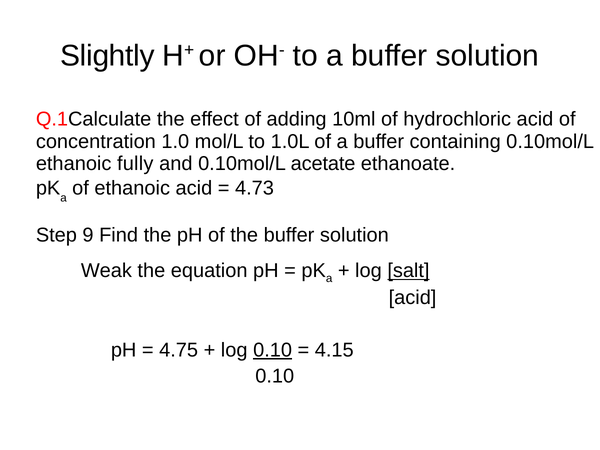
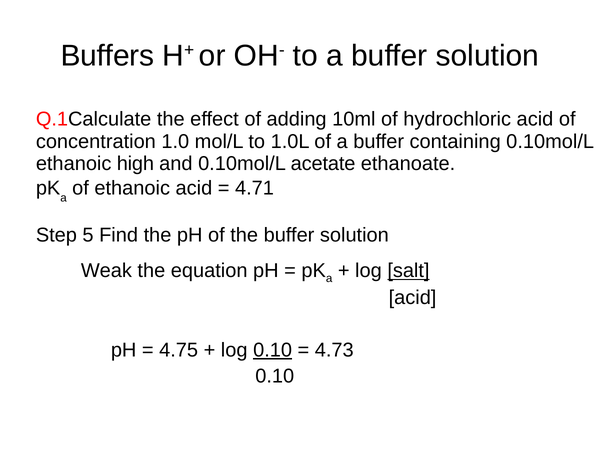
Slightly: Slightly -> Buffers
fully: fully -> high
4.73: 4.73 -> 4.71
9: 9 -> 5
4.15: 4.15 -> 4.73
